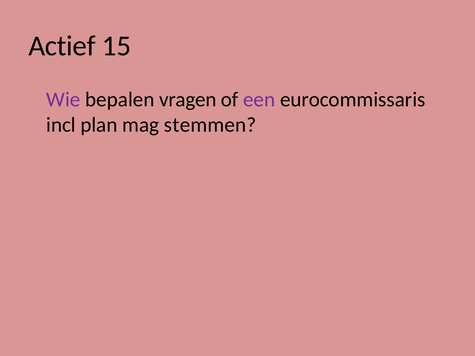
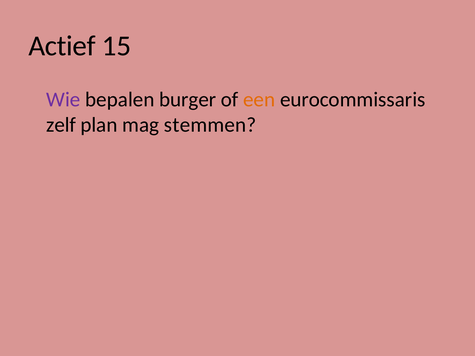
vragen: vragen -> burger
een colour: purple -> orange
incl: incl -> zelf
